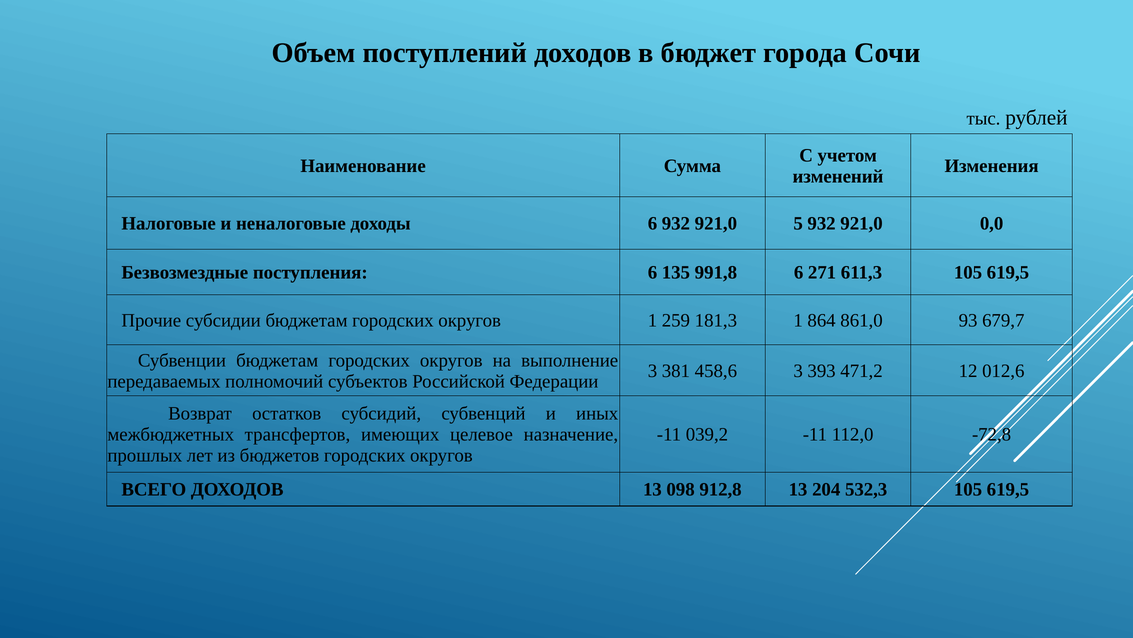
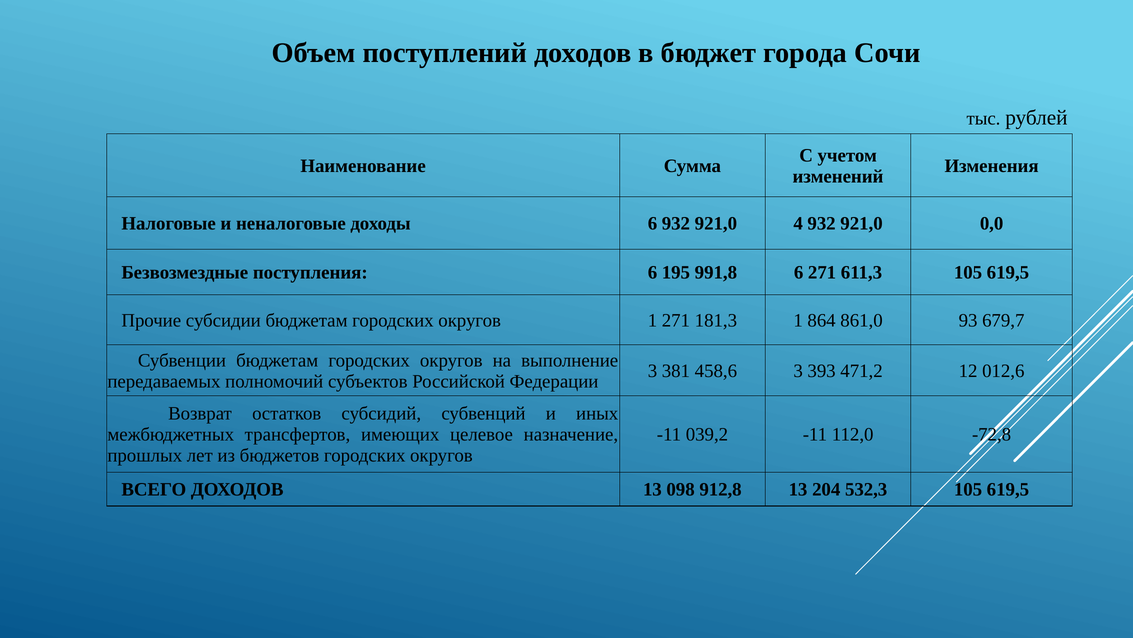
5: 5 -> 4
135: 135 -> 195
1 259: 259 -> 271
